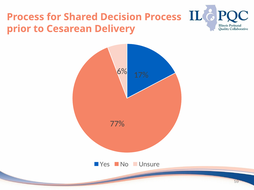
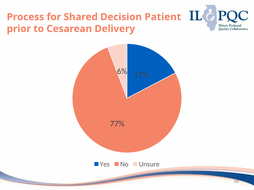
Decision Process: Process -> Patient
